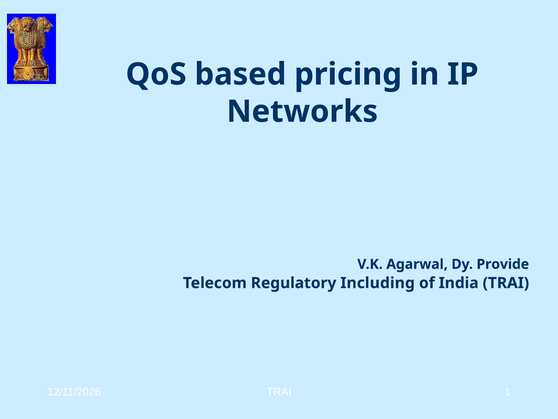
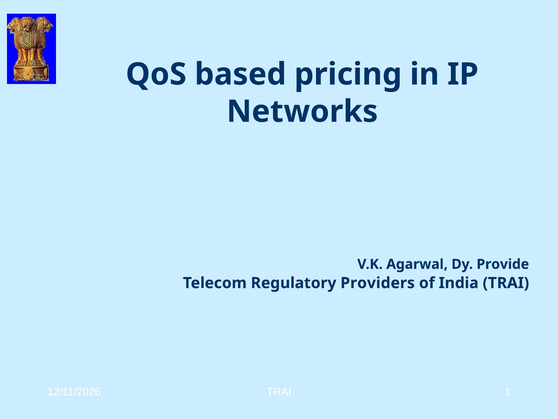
Including: Including -> Providers
